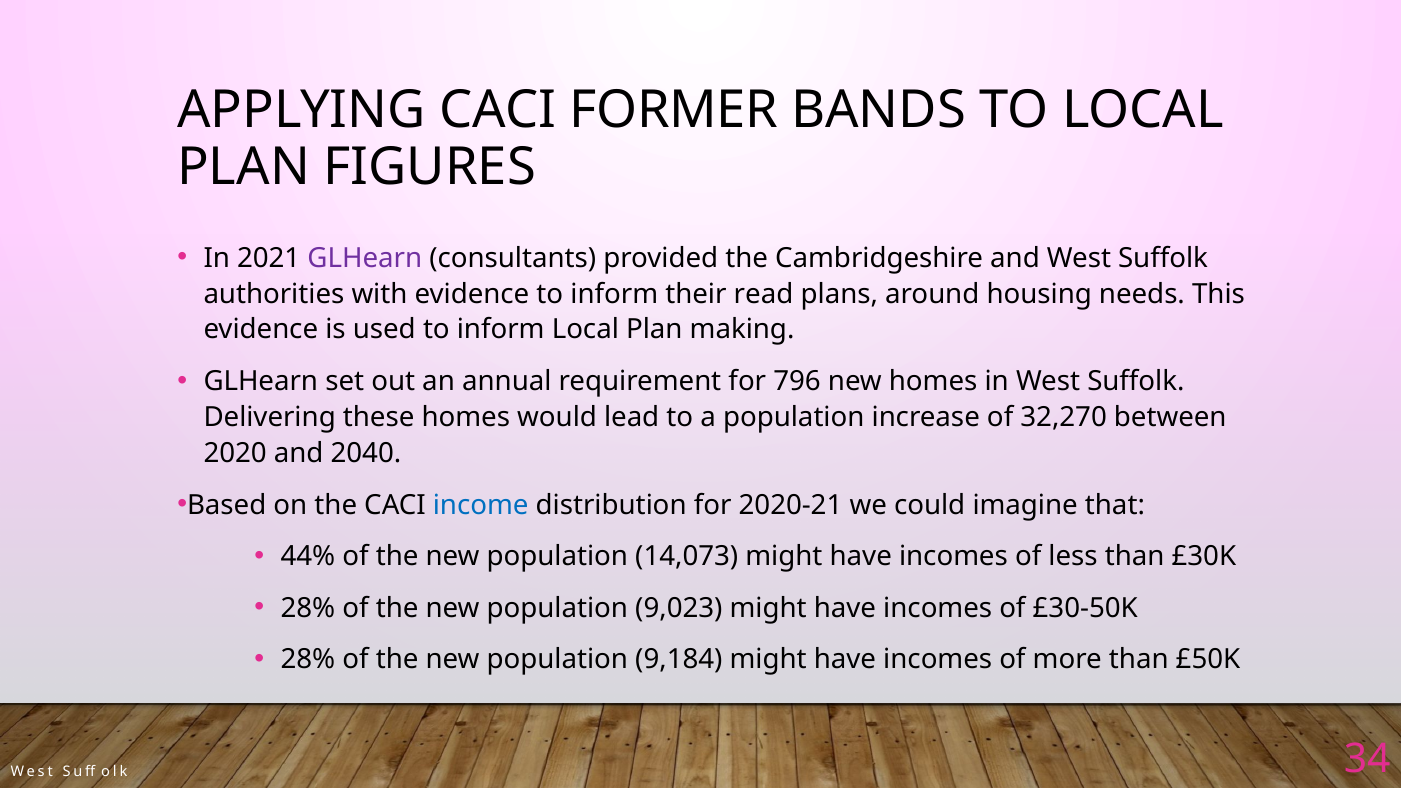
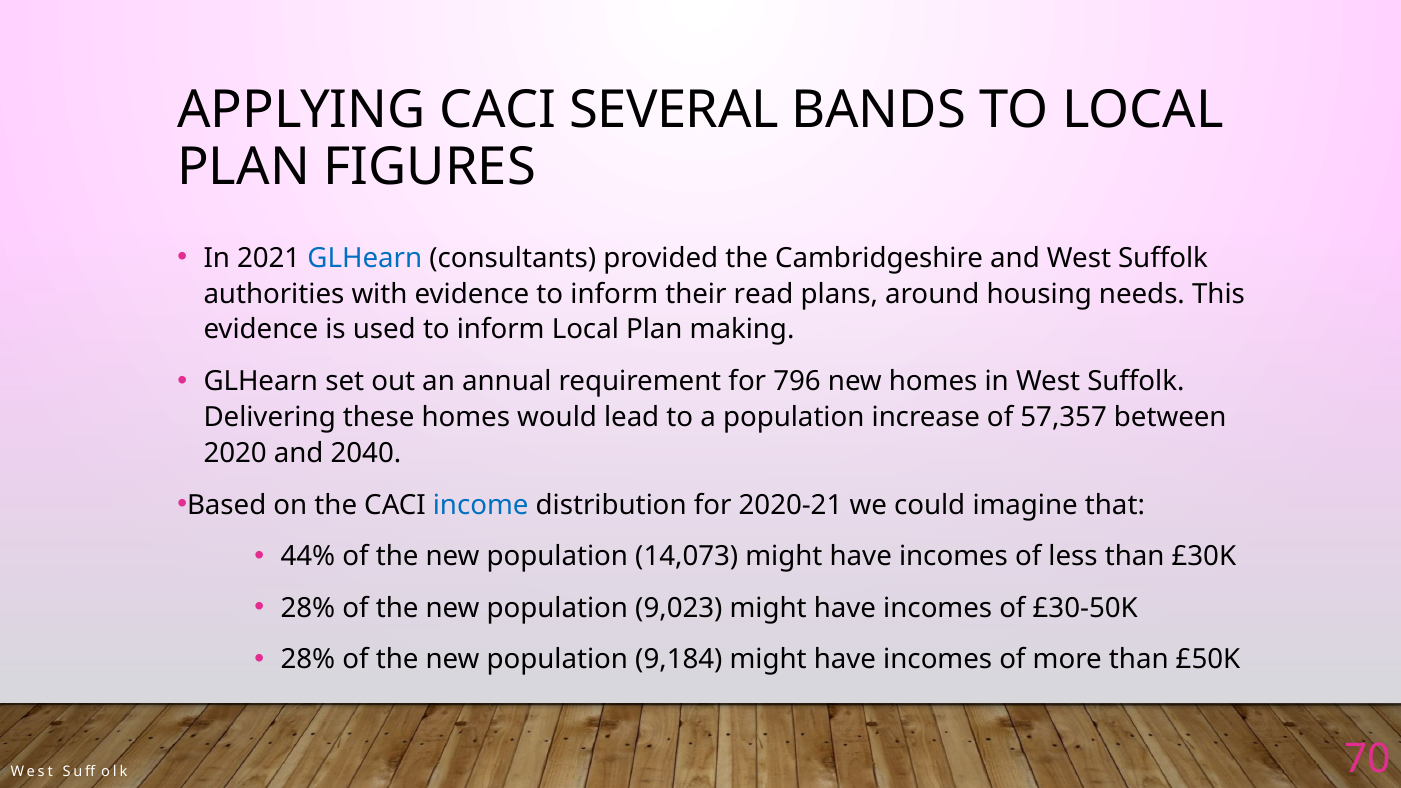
FORMER: FORMER -> SEVERAL
GLHearn at (365, 258) colour: purple -> blue
32,270: 32,270 -> 57,357
34: 34 -> 70
